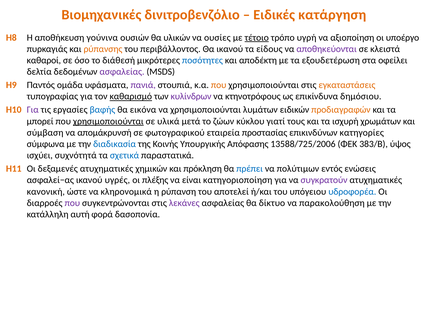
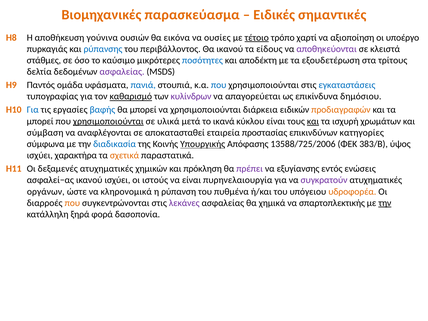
δινιτροβενζόλιο: δινιτροβενζόλιο -> παρασκεύασμα
κατάργηση: κατάργηση -> σημαντικές
υλικών: υλικών -> εικόνα
υγρή: υγρή -> χαρτί
ρύπανσης colour: orange -> blue
καθαροί: καθαροί -> στάθμες
διάθεσή: διάθεσή -> καύσιμο
οφείλει: οφείλει -> τρίτους
πανιά colour: purple -> blue
που at (219, 85) colour: orange -> blue
εγκαταστάσεις colour: orange -> blue
κτηνοτρόφους: κτηνοτρόφους -> απαγορεύεται
Για at (33, 110) colour: purple -> blue
θα εικόνα: εικόνα -> μπορεί
λυμάτων: λυμάτων -> διάρκεια
ζώων: ζώων -> ικανά
κύκλου γιατί: γιατί -> είναι
και at (313, 121) underline: none -> present
απομάκρυνσή: απομάκρυνσή -> αναφλέγονται
φωτογραφικού: φωτογραφικού -> αποκατασταθεί
Υπουργικής underline: none -> present
συχνότητά: συχνότητά -> χαρακτήρα
σχετικά colour: blue -> orange
πρέπει colour: blue -> purple
πολύτιμων: πολύτιμων -> εξυγίανσης
ικανού υγρές: υγρές -> ισχύει
πλέξης: πλέξης -> ιστούς
κατηγοριοποίηση: κατηγοριοποίηση -> πυρηνελαιουργία
κανονική: κανονική -> οργάνων
αποτελεί: αποτελεί -> πυθμένα
υδροφορέα colour: blue -> orange
που at (72, 203) colour: purple -> orange
δίκτυο: δίκτυο -> χημικά
παρακολούθηση: παρακολούθηση -> σπαρτοπλεκτικής
την at (385, 203) underline: none -> present
αυτή: αυτή -> ξηρά
